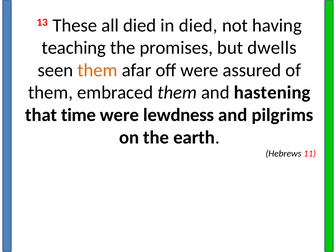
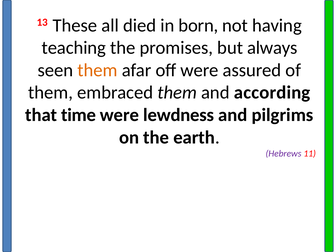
in died: died -> born
dwells: dwells -> always
hastening: hastening -> according
Hebrews colour: black -> purple
